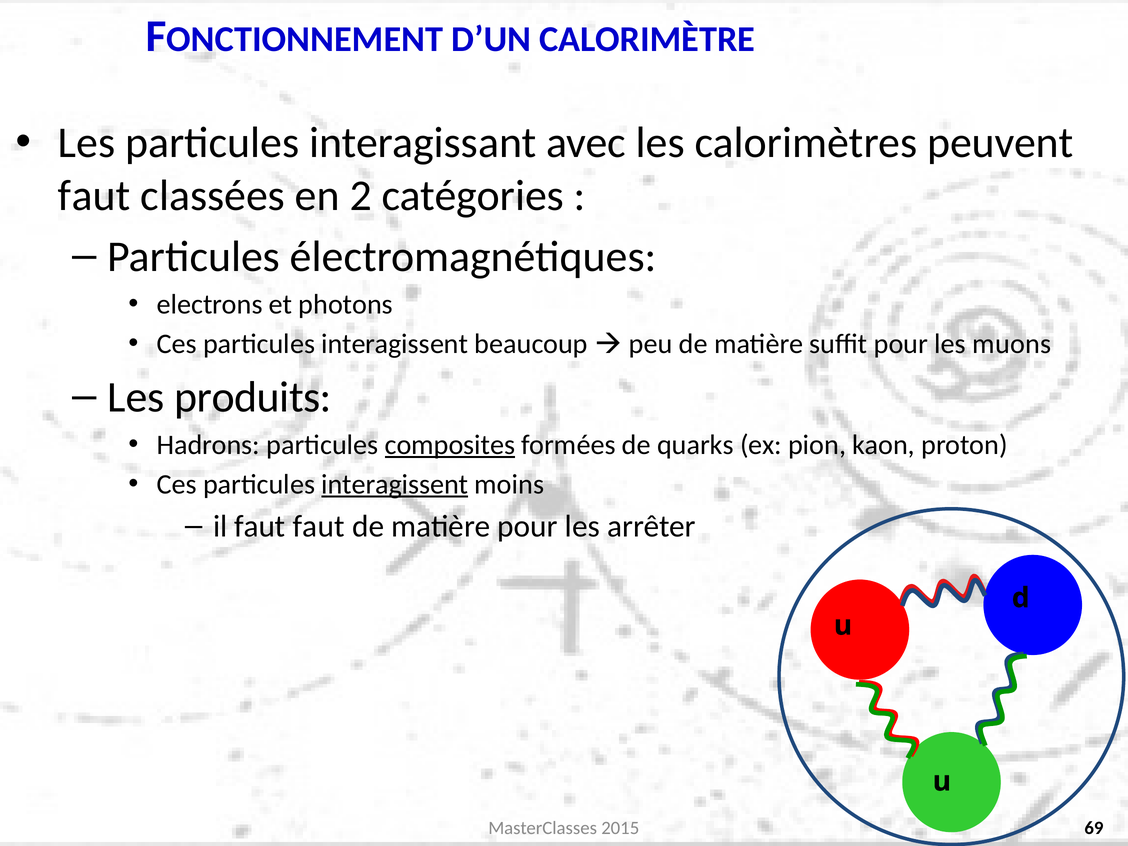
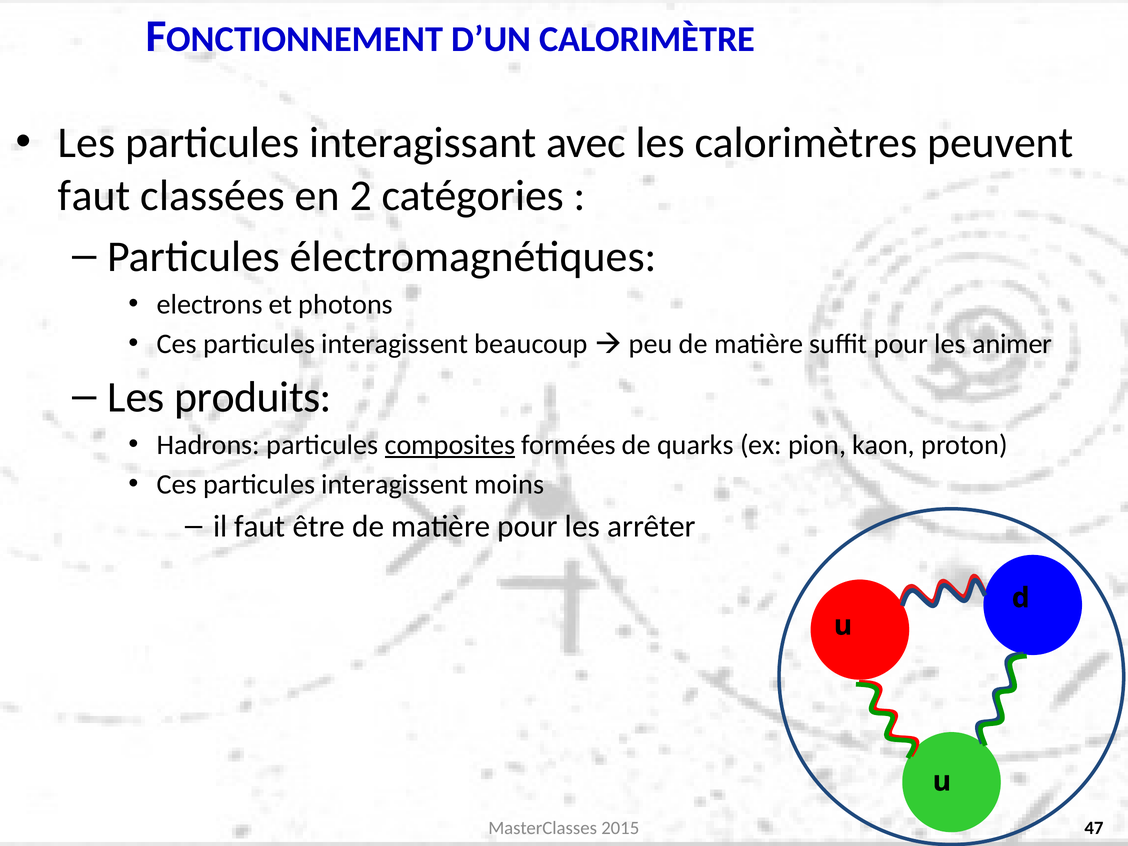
muons: muons -> animer
interagissent at (395, 484) underline: present -> none
faut faut: faut -> être
69: 69 -> 47
